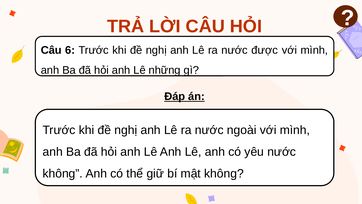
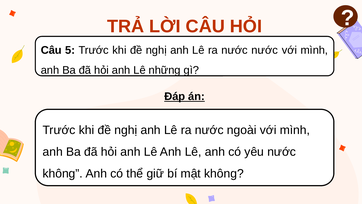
6: 6 -> 5
nước được: được -> nước
